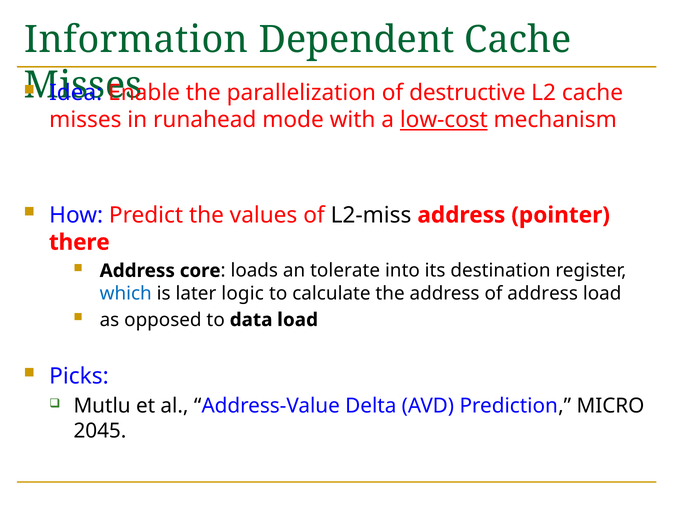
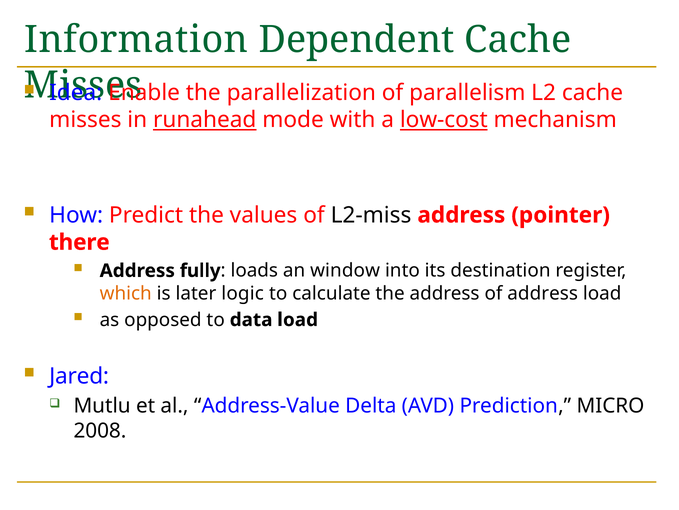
destructive: destructive -> parallelism
runahead underline: none -> present
core: core -> fully
tolerate: tolerate -> window
which colour: blue -> orange
Picks: Picks -> Jared
2045: 2045 -> 2008
